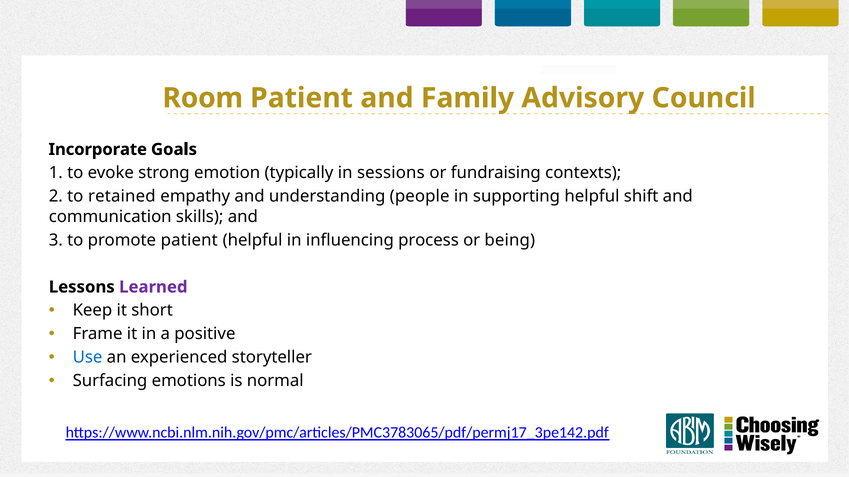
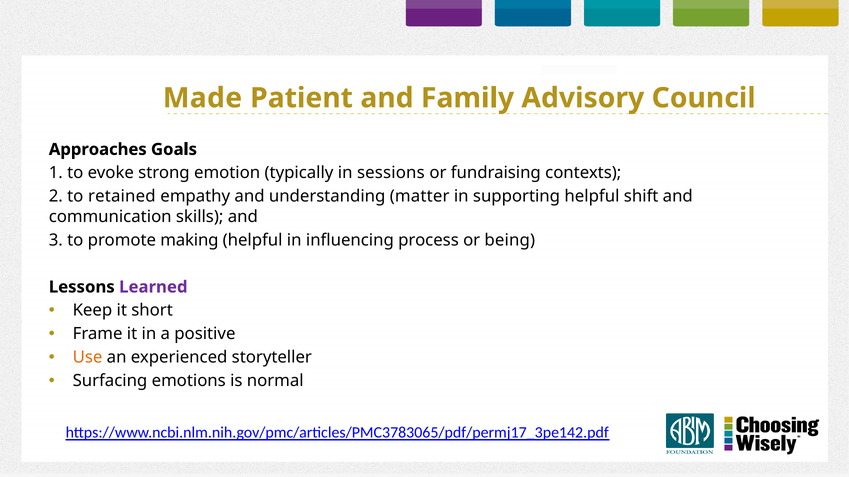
Room: Room -> Made
Incorporate: Incorporate -> Approaches
people: people -> matter
promote patient: patient -> making
Use colour: blue -> orange
